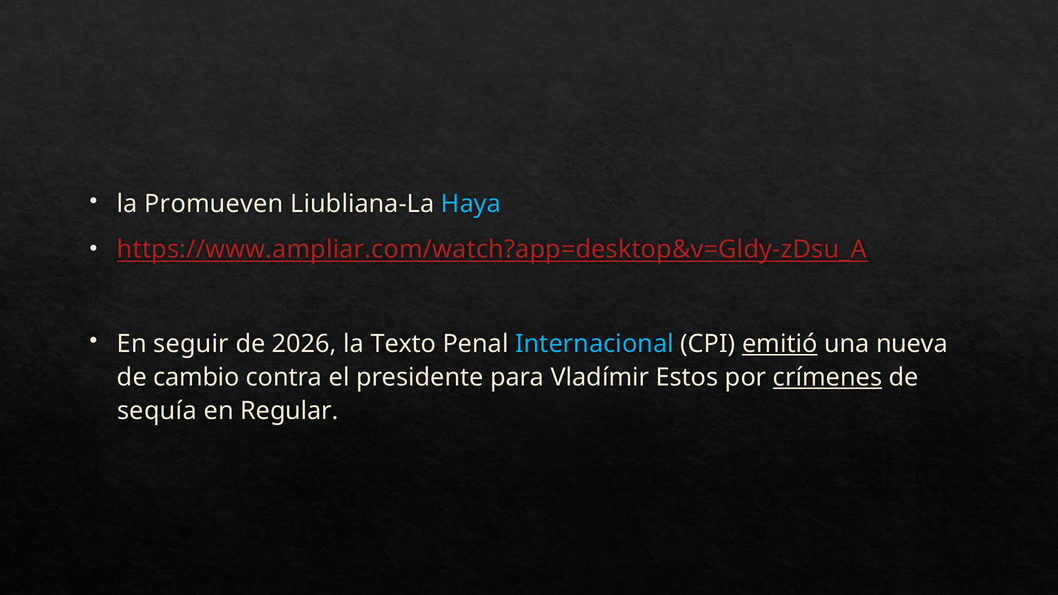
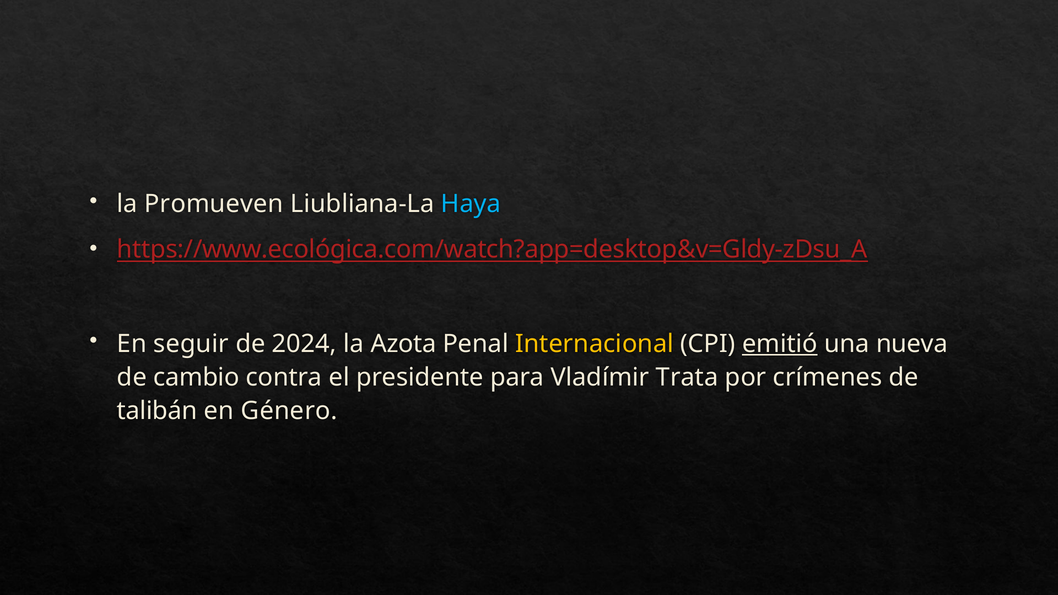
https://www.ampliar.com/watch?app=desktop&v=Gldy-zDsu_A: https://www.ampliar.com/watch?app=desktop&v=Gldy-zDsu_A -> https://www.ecológica.com/watch?app=desktop&v=Gldy-zDsu_A
2026: 2026 -> 2024
Texto: Texto -> Azota
Internacional colour: light blue -> yellow
Estos: Estos -> Trata
crímenes underline: present -> none
sequía: sequía -> talibán
Regular: Regular -> Género
